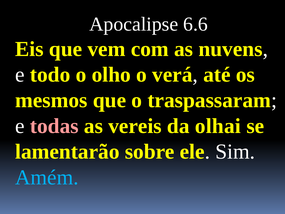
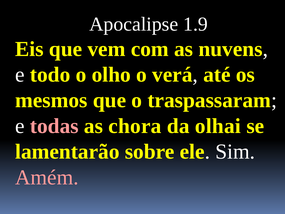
6.6: 6.6 -> 1.9
vereis: vereis -> chora
Amém colour: light blue -> pink
